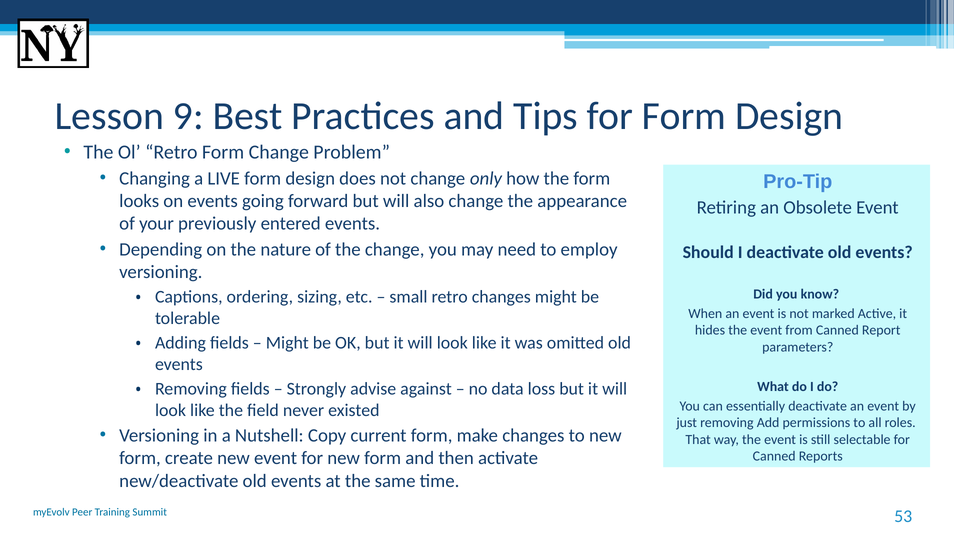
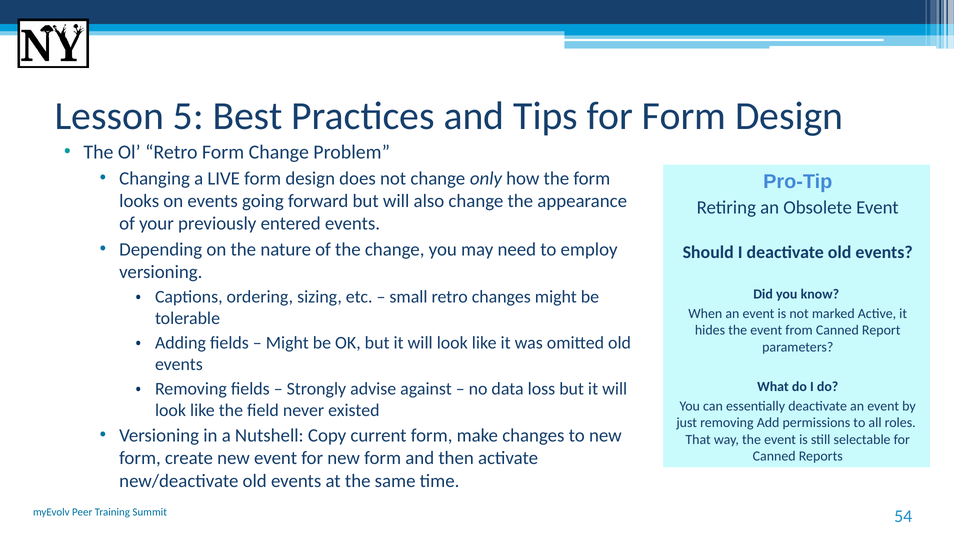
9: 9 -> 5
53: 53 -> 54
